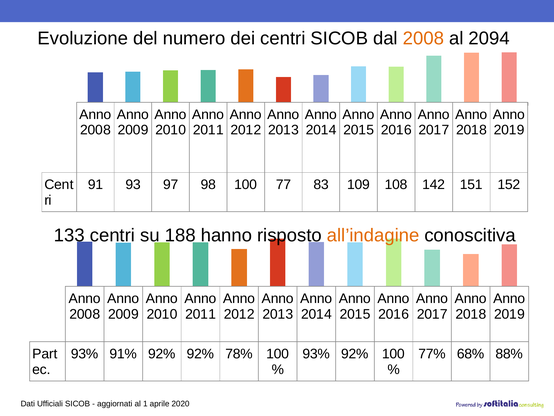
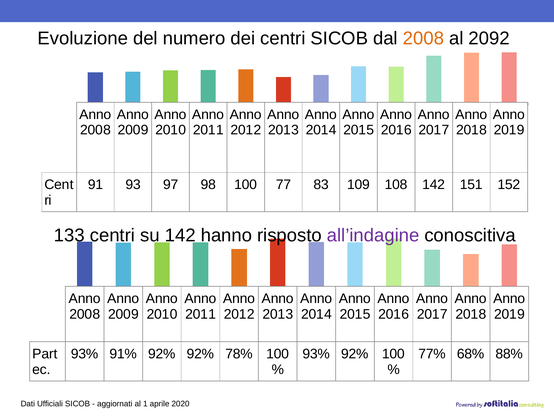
2094: 2094 -> 2092
su 188: 188 -> 142
all’indagine colour: orange -> purple
